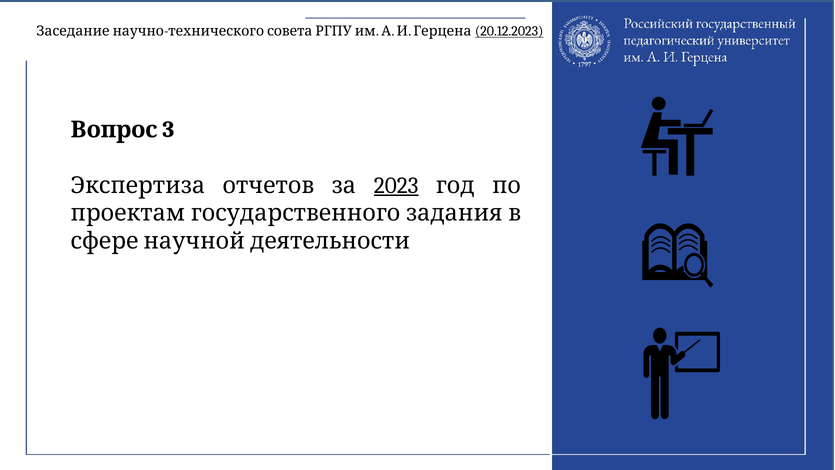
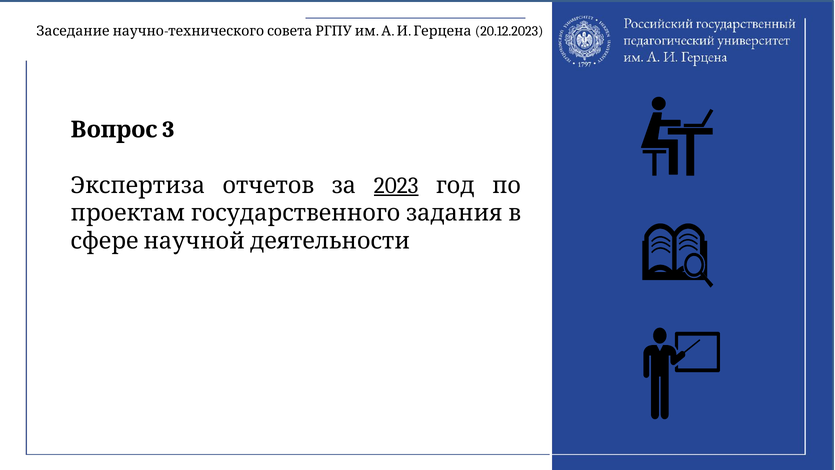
20.12.2023 underline: present -> none
